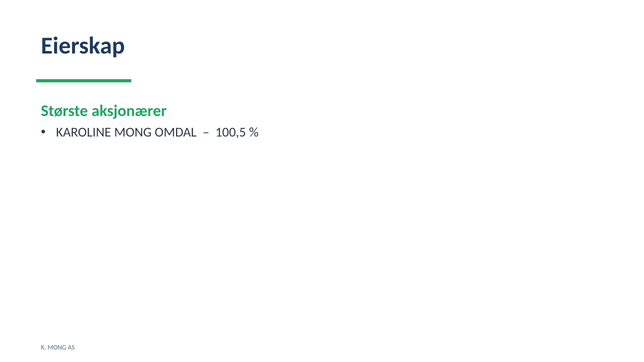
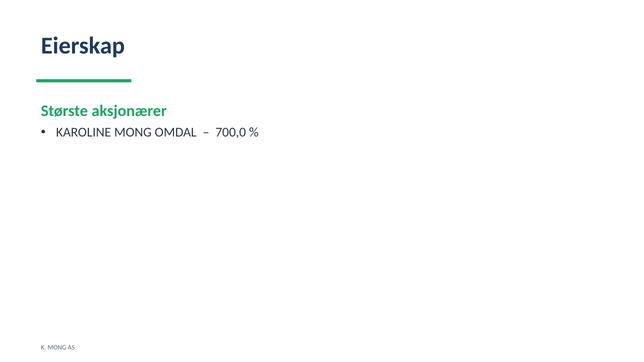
100,5: 100,5 -> 700,0
